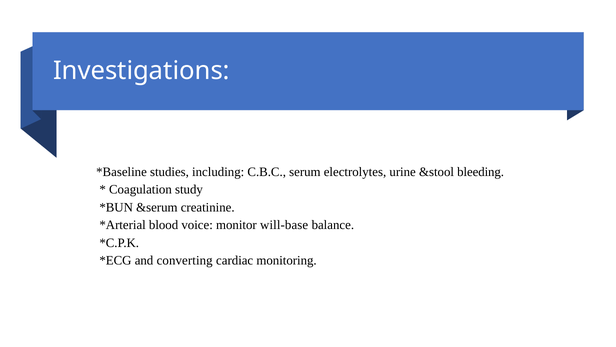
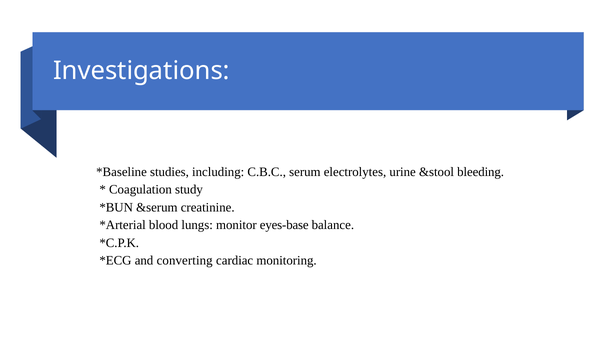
voice: voice -> lungs
will-base: will-base -> eyes-base
